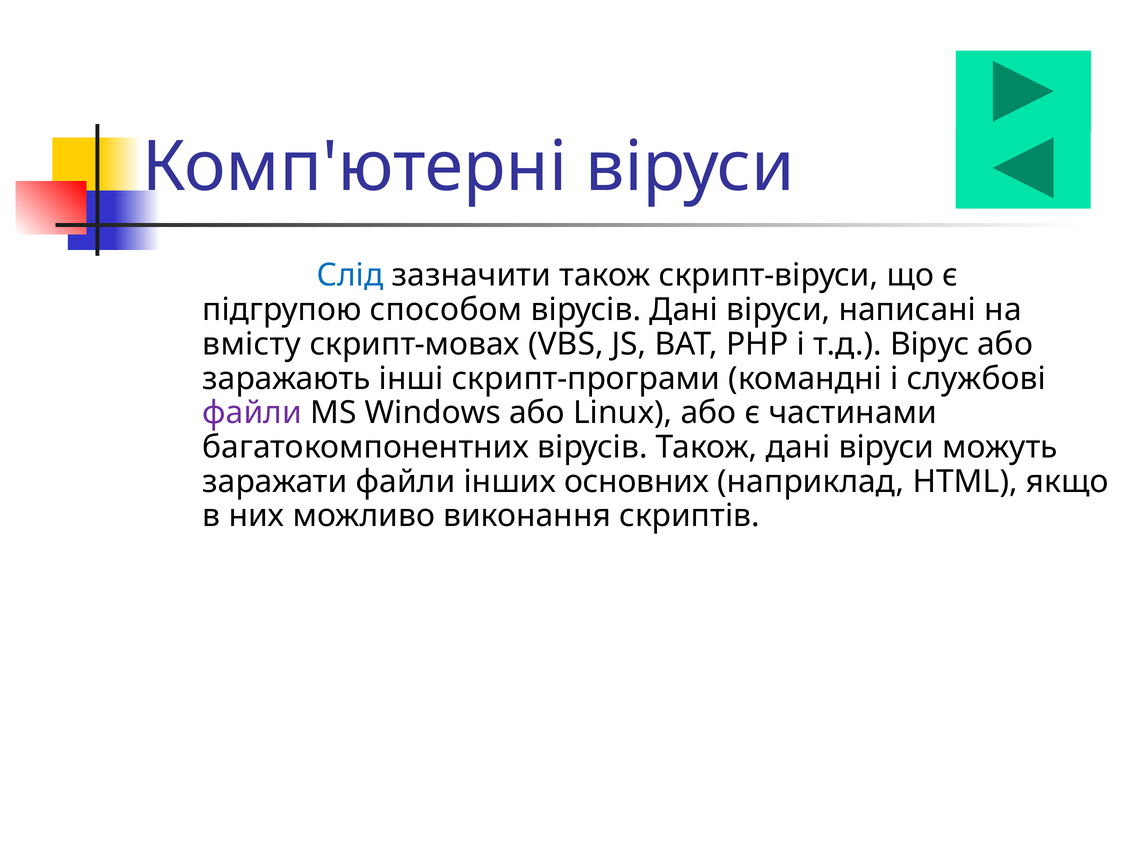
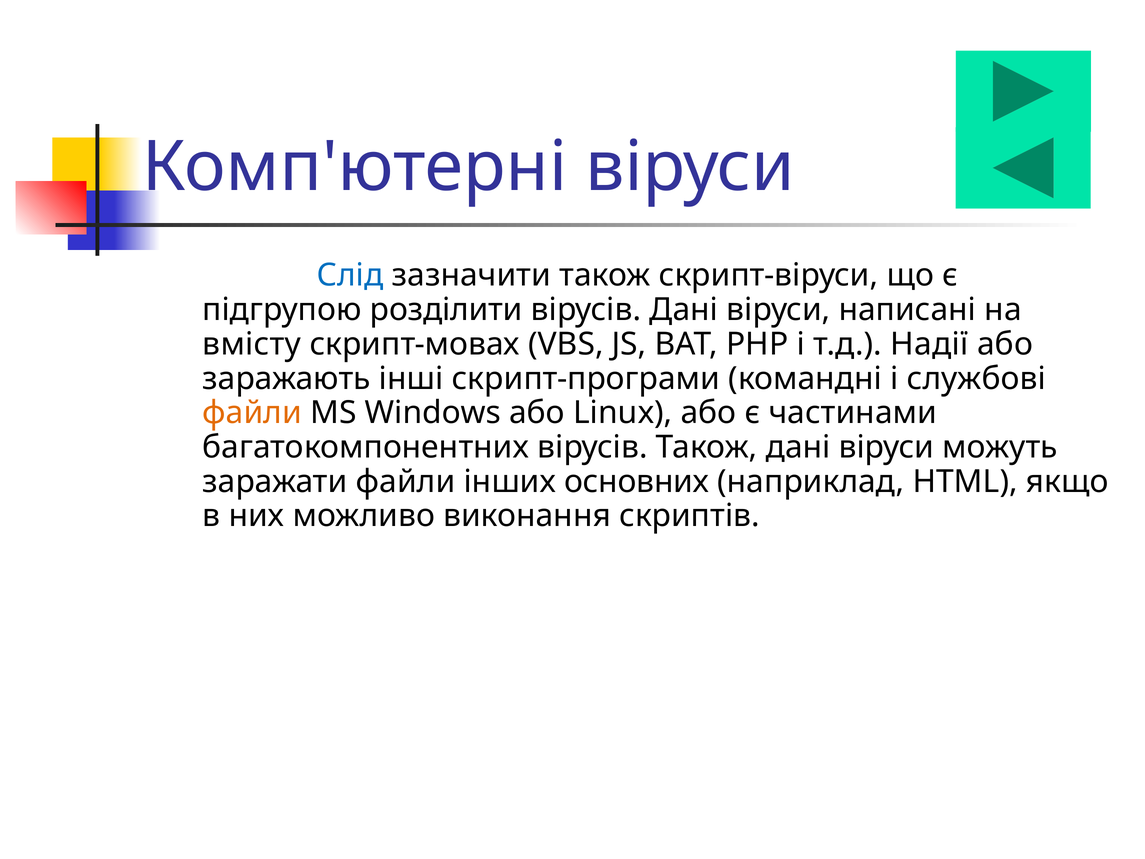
способом: способом -> розділити
Вірус: Вірус -> Надії
файли at (252, 413) colour: purple -> orange
